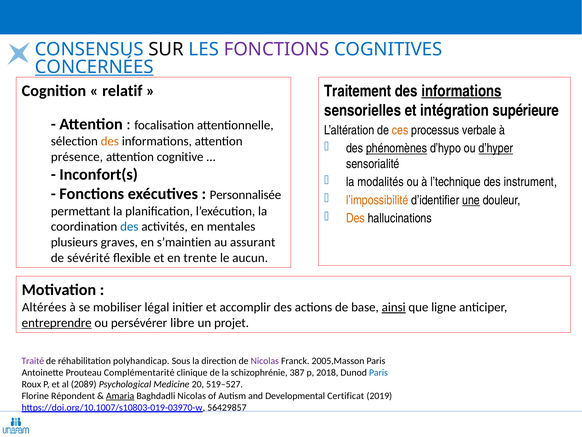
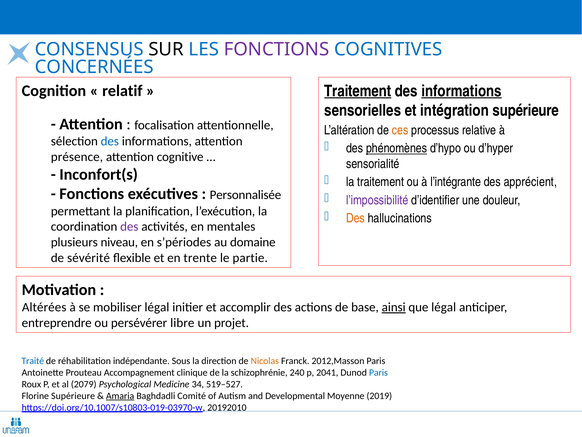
CONCERNÉES underline: present -> none
Traitement at (358, 91) underline: none -> present
verbale: verbale -> relative
des at (110, 141) colour: orange -> blue
d’hyper underline: present -> none
la modalités: modalités -> traitement
l’technique: l’technique -> l’intégrante
instrument: instrument -> apprécient
l’impossibilité colour: orange -> purple
une underline: present -> none
des at (129, 226) colour: blue -> purple
graves: graves -> niveau
s’maintien: s’maintien -> s’périodes
assurant: assurant -> domaine
aucun: aucun -> partie
que ligne: ligne -> légal
entreprendre underline: present -> none
Traité colour: purple -> blue
polyhandicap: polyhandicap -> indépendante
Nicolas at (265, 361) colour: purple -> orange
2005,Masson: 2005,Masson -> 2012,Masson
Complémentarité: Complémentarité -> Accompagnement
387: 387 -> 240
2018: 2018 -> 2041
2089: 2089 -> 2079
20: 20 -> 34
Florine Répondent: Répondent -> Supérieure
Baghdadli Nicolas: Nicolas -> Comité
Certificat: Certificat -> Moyenne
56429857: 56429857 -> 20192010
